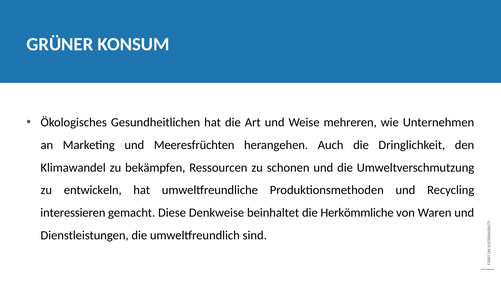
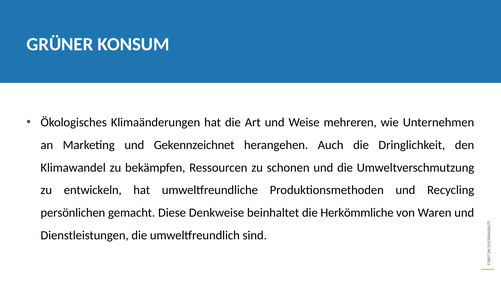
Gesundheitlichen: Gesundheitlichen -> Klimaänderungen
Meeresfrüchten: Meeresfrüchten -> Gekennzeichnet
interessieren: interessieren -> persönlichen
